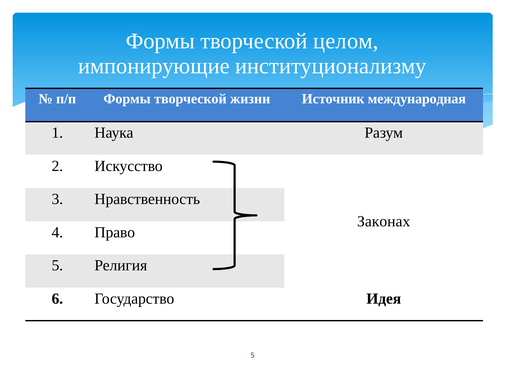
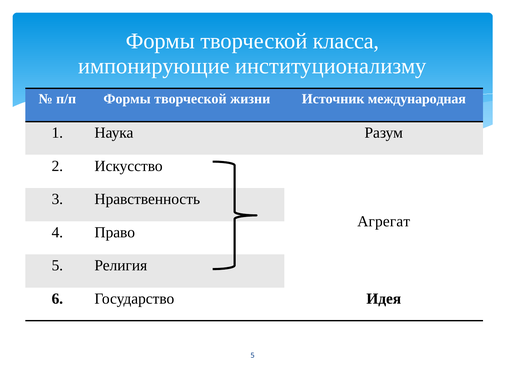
целом: целом -> класса
Законах: Законах -> Агрегат
